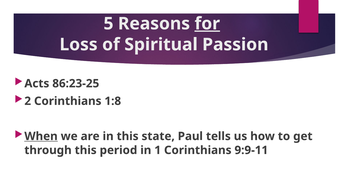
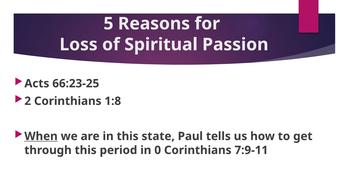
for underline: present -> none
86:23-25: 86:23-25 -> 66:23-25
1: 1 -> 0
9:9-11: 9:9-11 -> 7:9-11
